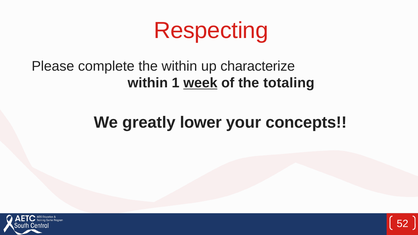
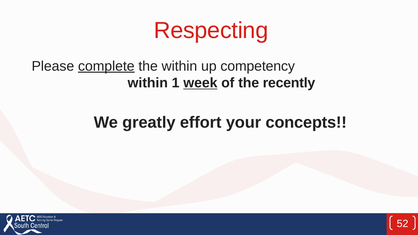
complete underline: none -> present
characterize: characterize -> competency
totaling: totaling -> recently
lower: lower -> effort
